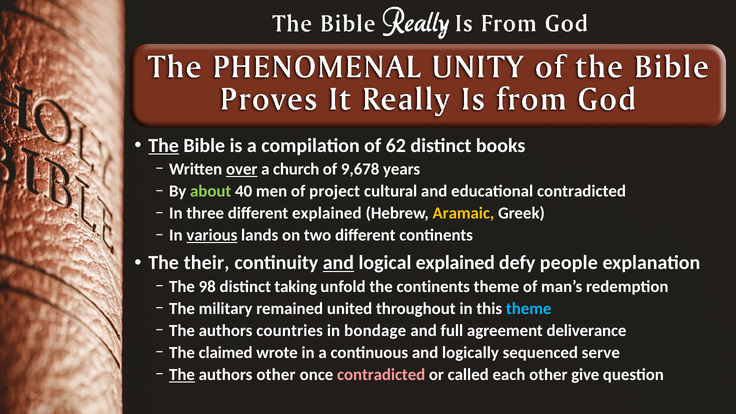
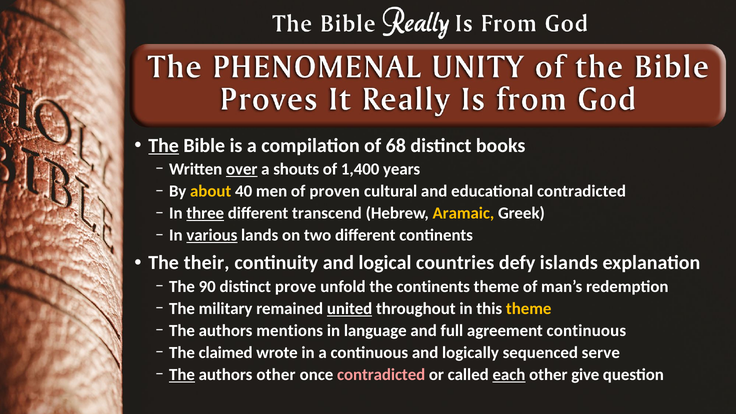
62: 62 -> 68
church: church -> shouts
9,678: 9,678 -> 1,400
about colour: light green -> yellow
project: project -> proven
three underline: none -> present
different explained: explained -> transcend
and at (338, 263) underline: present -> none
logical explained: explained -> countries
people: people -> islands
98: 98 -> 90
taking: taking -> prove
united underline: none -> present
theme at (529, 309) colour: light blue -> yellow
countries: countries -> mentions
bondage: bondage -> language
agreement deliverance: deliverance -> continuous
each underline: none -> present
